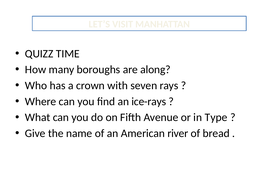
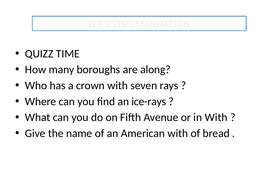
in Type: Type -> With
American river: river -> with
